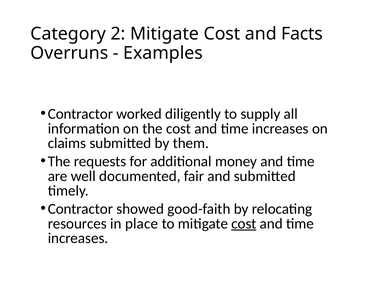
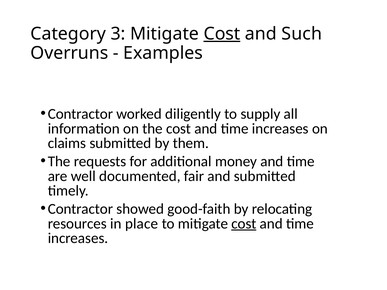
2: 2 -> 3
Cost at (222, 34) underline: none -> present
Facts: Facts -> Such
